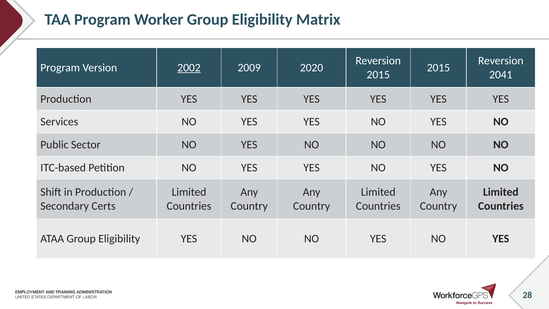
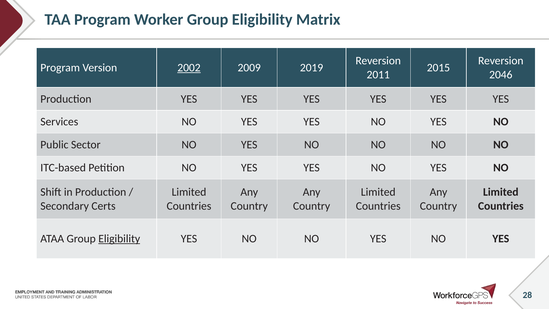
2020: 2020 -> 2019
2015 at (378, 75): 2015 -> 2011
2041: 2041 -> 2046
Eligibility at (119, 239) underline: none -> present
